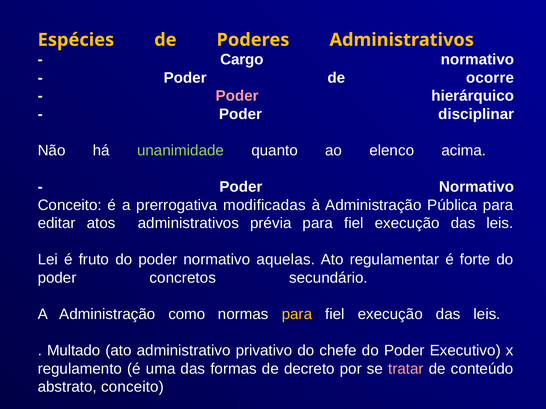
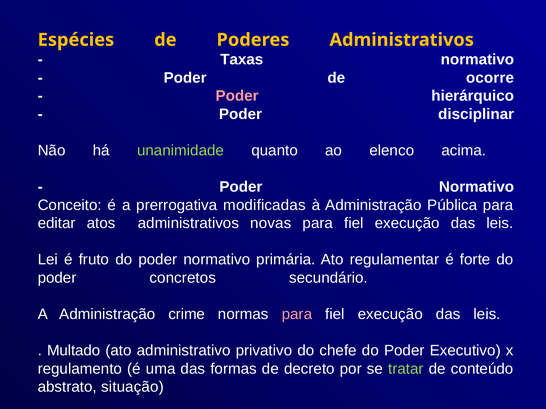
Cargo: Cargo -> Taxas
prévia: prévia -> novas
aquelas: aquelas -> primária
como: como -> crime
para at (297, 315) colour: yellow -> pink
tratar colour: pink -> light green
abstrato conceito: conceito -> situação
